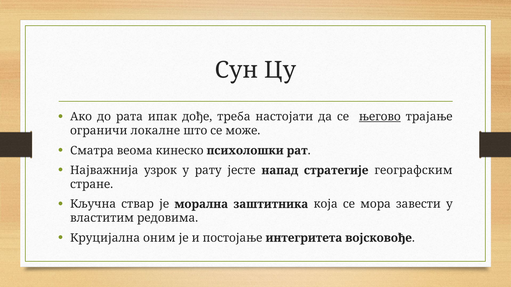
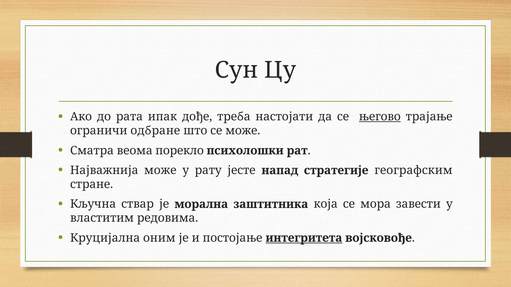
локалне: локалне -> одбране
кинеско: кинеско -> порекло
Најважнија узрок: узрок -> може
интегритета underline: none -> present
